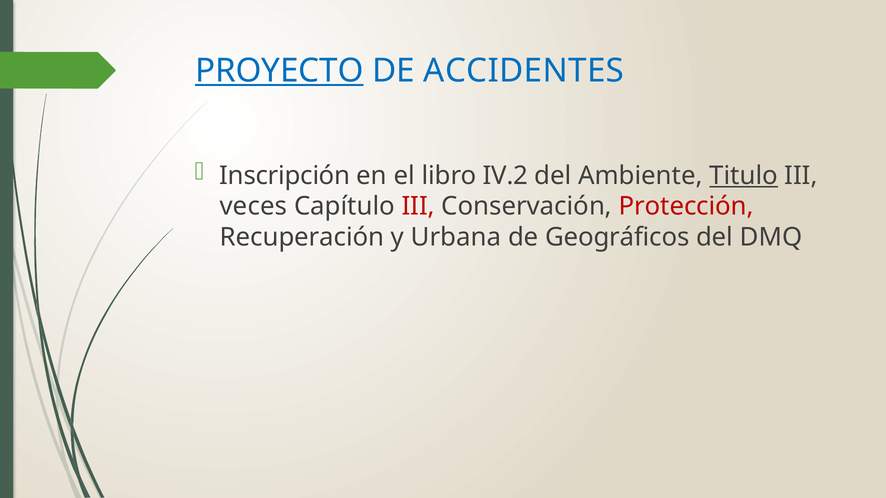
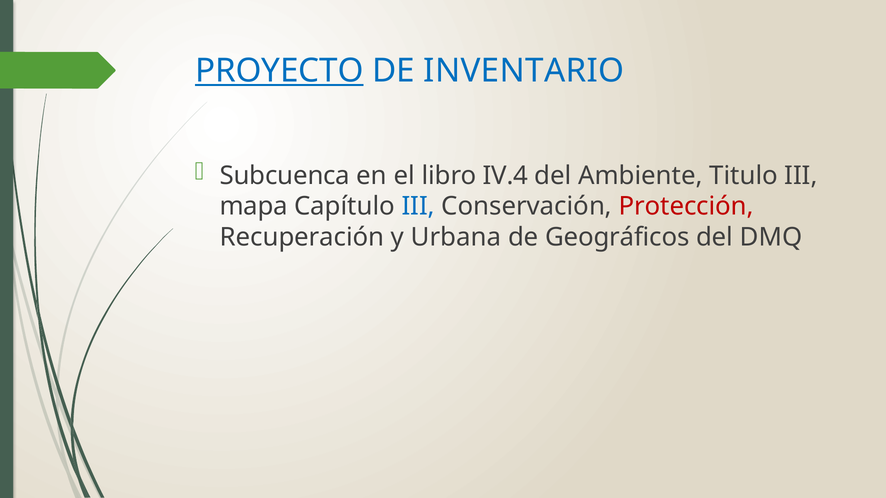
ACCIDENTES: ACCIDENTES -> INVENTARIO
Inscripción: Inscripción -> Subcuenca
IV.2: IV.2 -> IV.4
Titulo underline: present -> none
veces: veces -> mapa
III at (418, 207) colour: red -> blue
